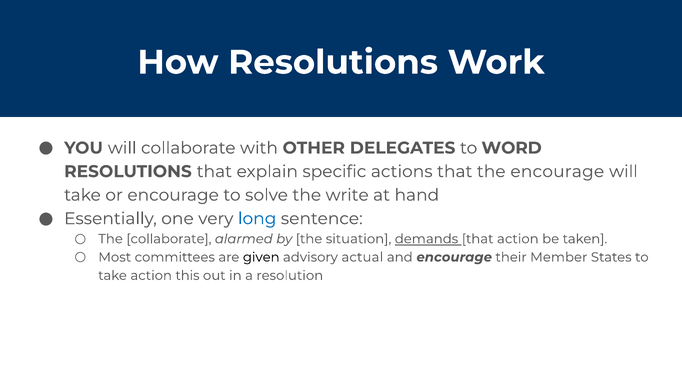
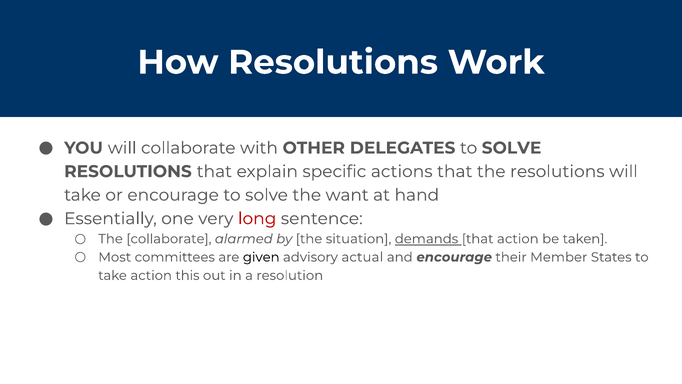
DELEGATES to WORD: WORD -> SOLVE
the encourage: encourage -> resolutions
write: write -> want
long colour: blue -> red
